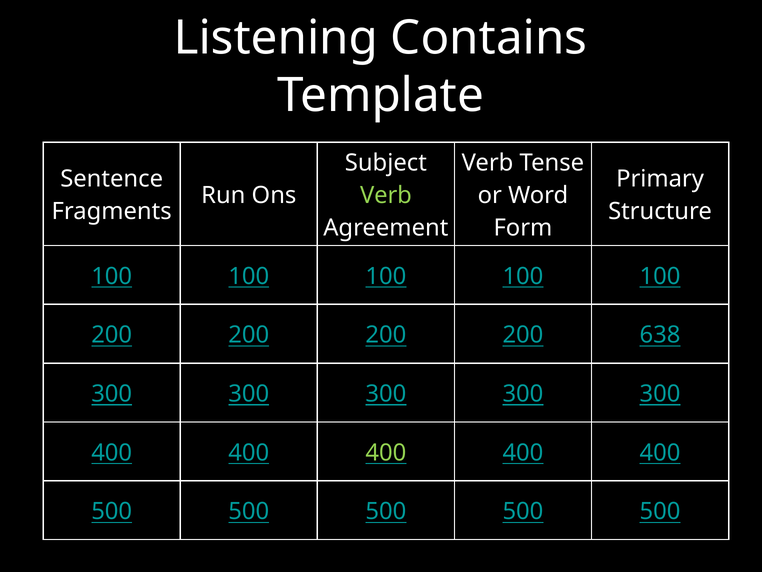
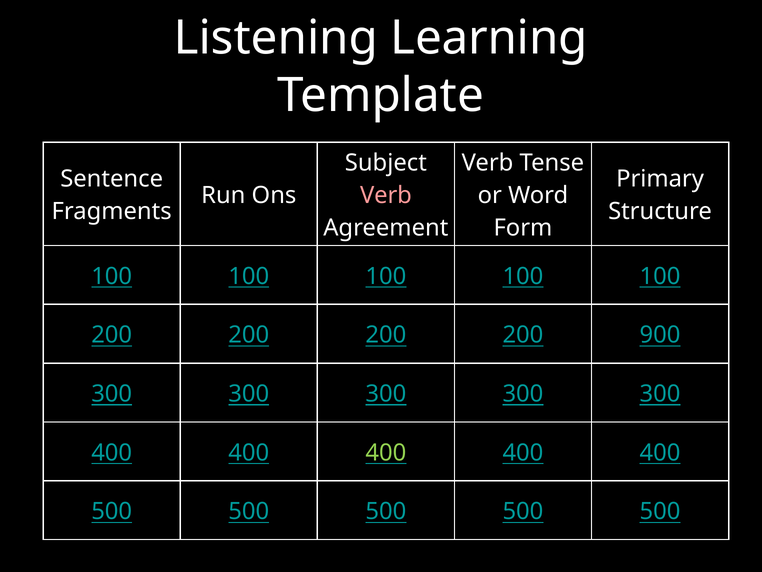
Contains: Contains -> Learning
Verb at (386, 195) colour: light green -> pink
638: 638 -> 900
